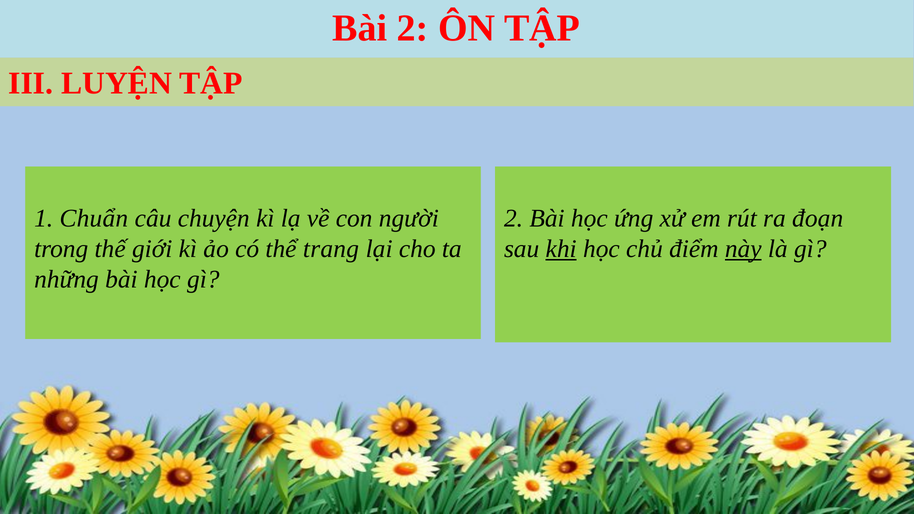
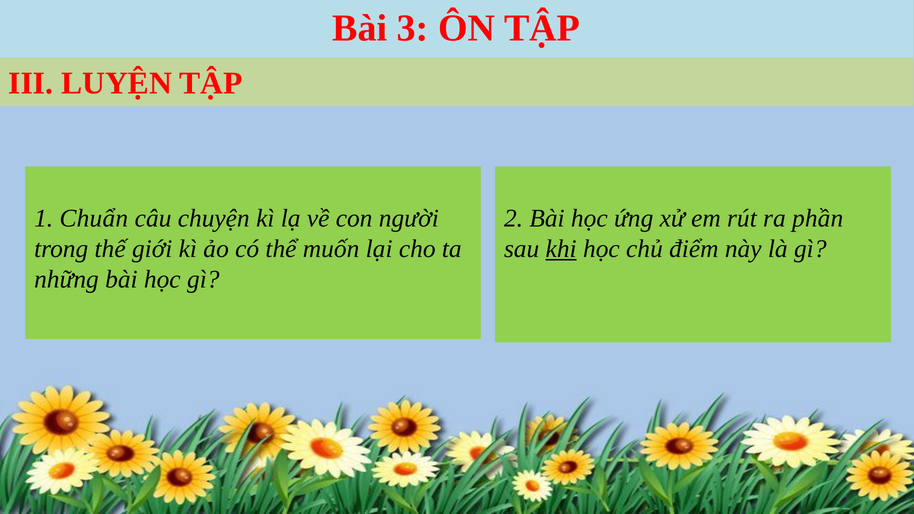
Bài 2: 2 -> 3
đoạn: đoạn -> phần
trang: trang -> muốn
này underline: present -> none
